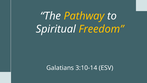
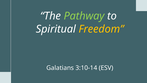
Pathway colour: yellow -> light green
